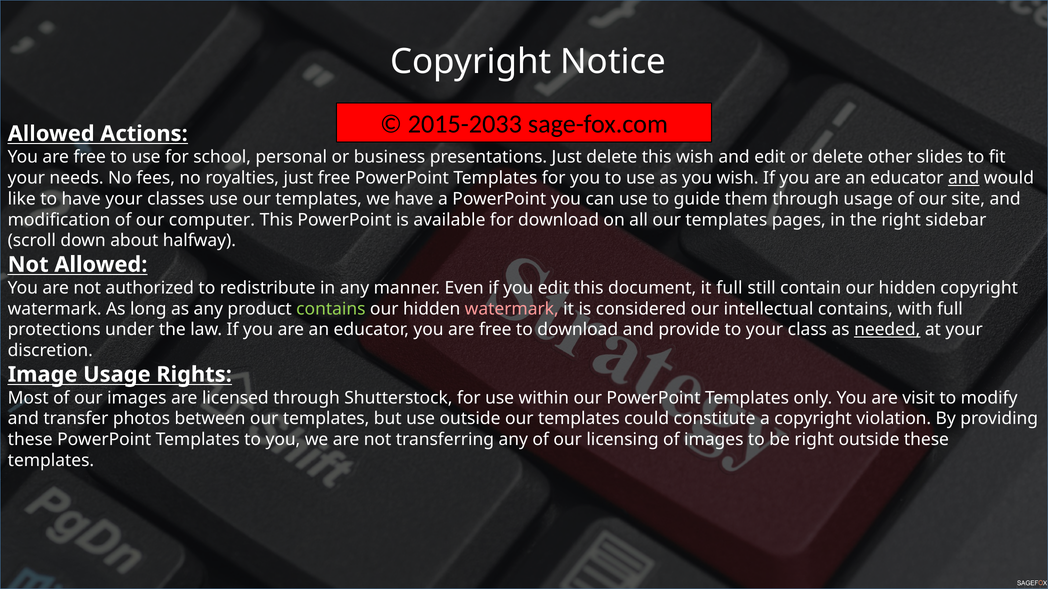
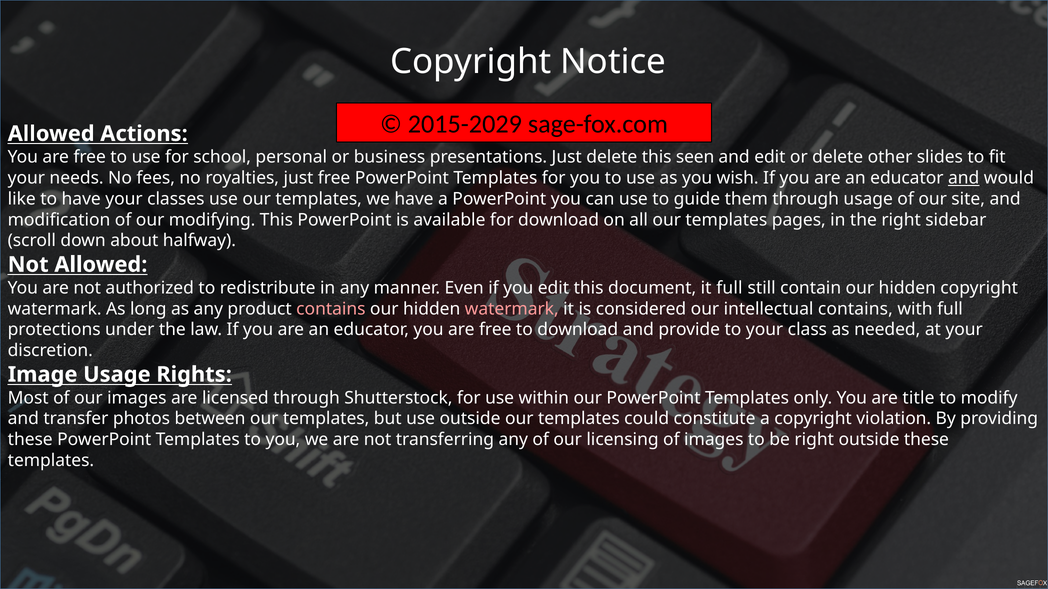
2015-2033: 2015-2033 -> 2015-2029
this wish: wish -> seen
computer: computer -> modifying
contains at (331, 309) colour: light green -> pink
needed underline: present -> none
visit: visit -> title
